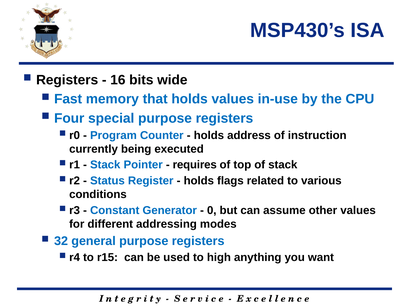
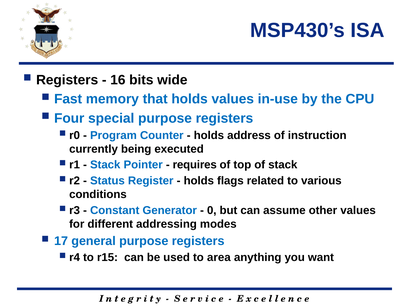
32: 32 -> 17
high: high -> area
